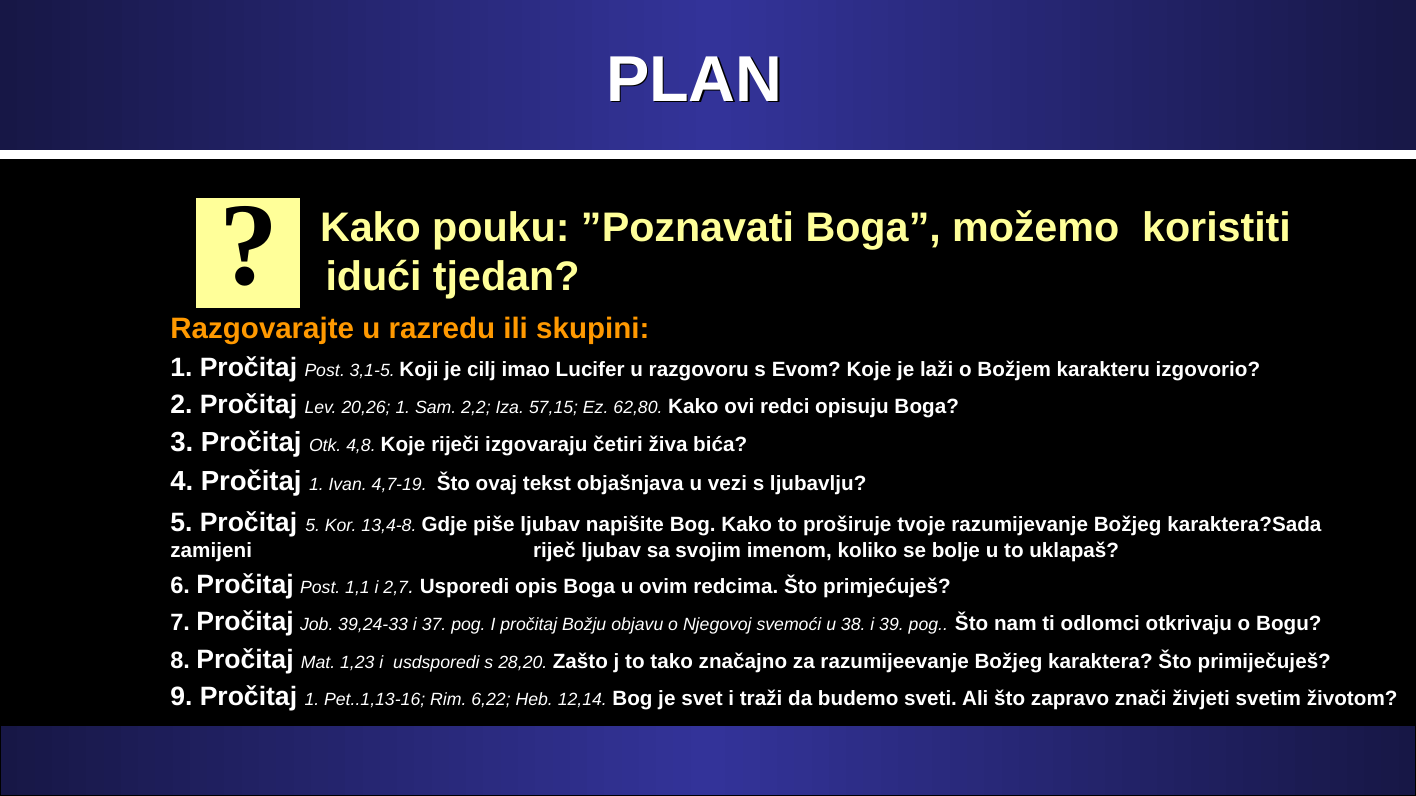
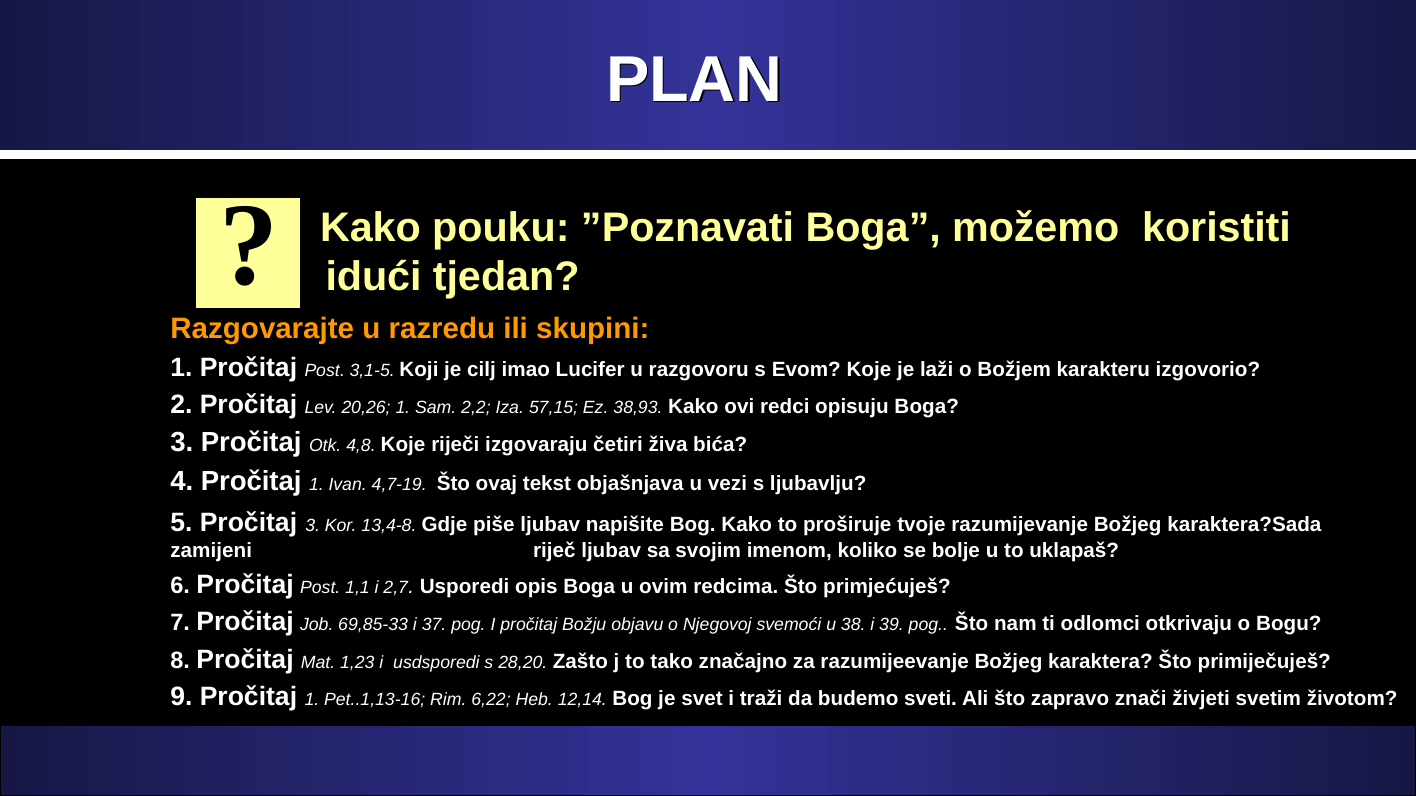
62,80: 62,80 -> 38,93
Pročitaj 5: 5 -> 3
39,24-33: 39,24-33 -> 69,85-33
